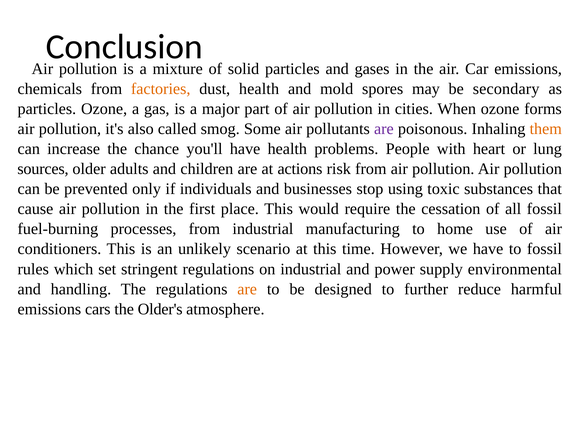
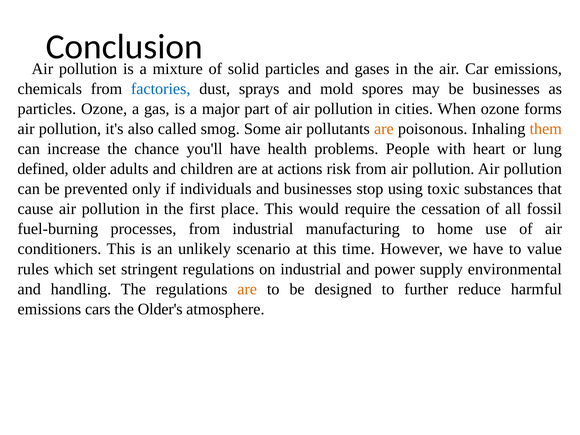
factories colour: orange -> blue
dust health: health -> sprays
be secondary: secondary -> businesses
are at (384, 129) colour: purple -> orange
sources: sources -> defined
to fossil: fossil -> value
